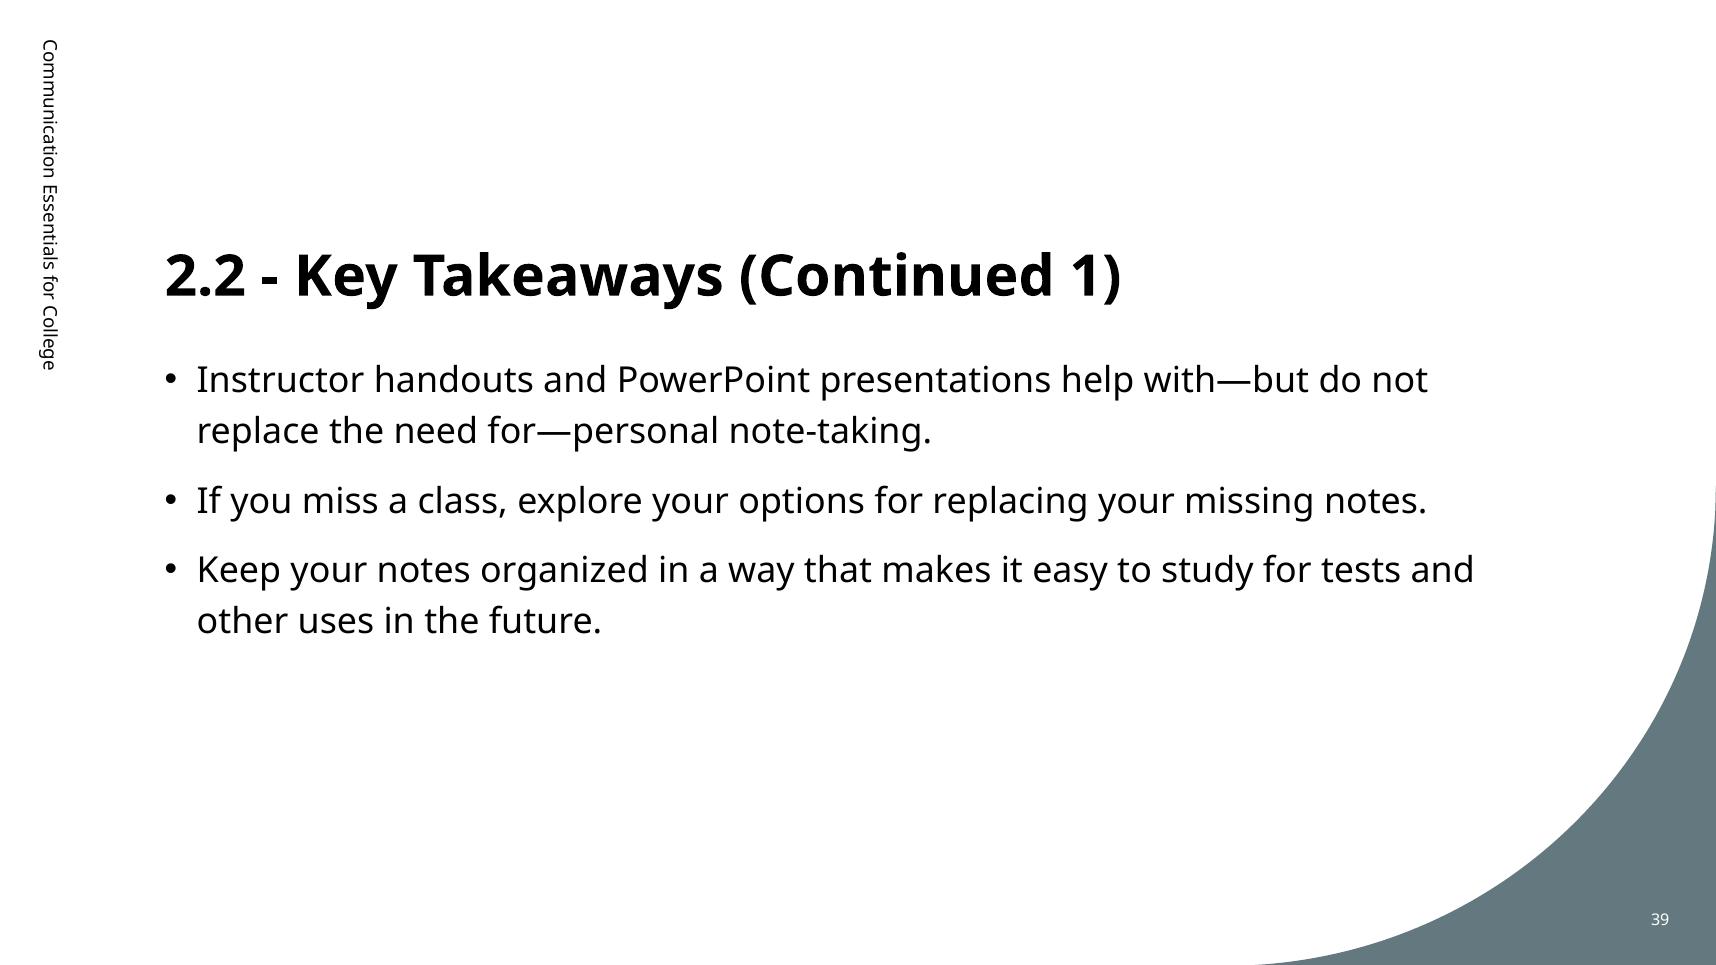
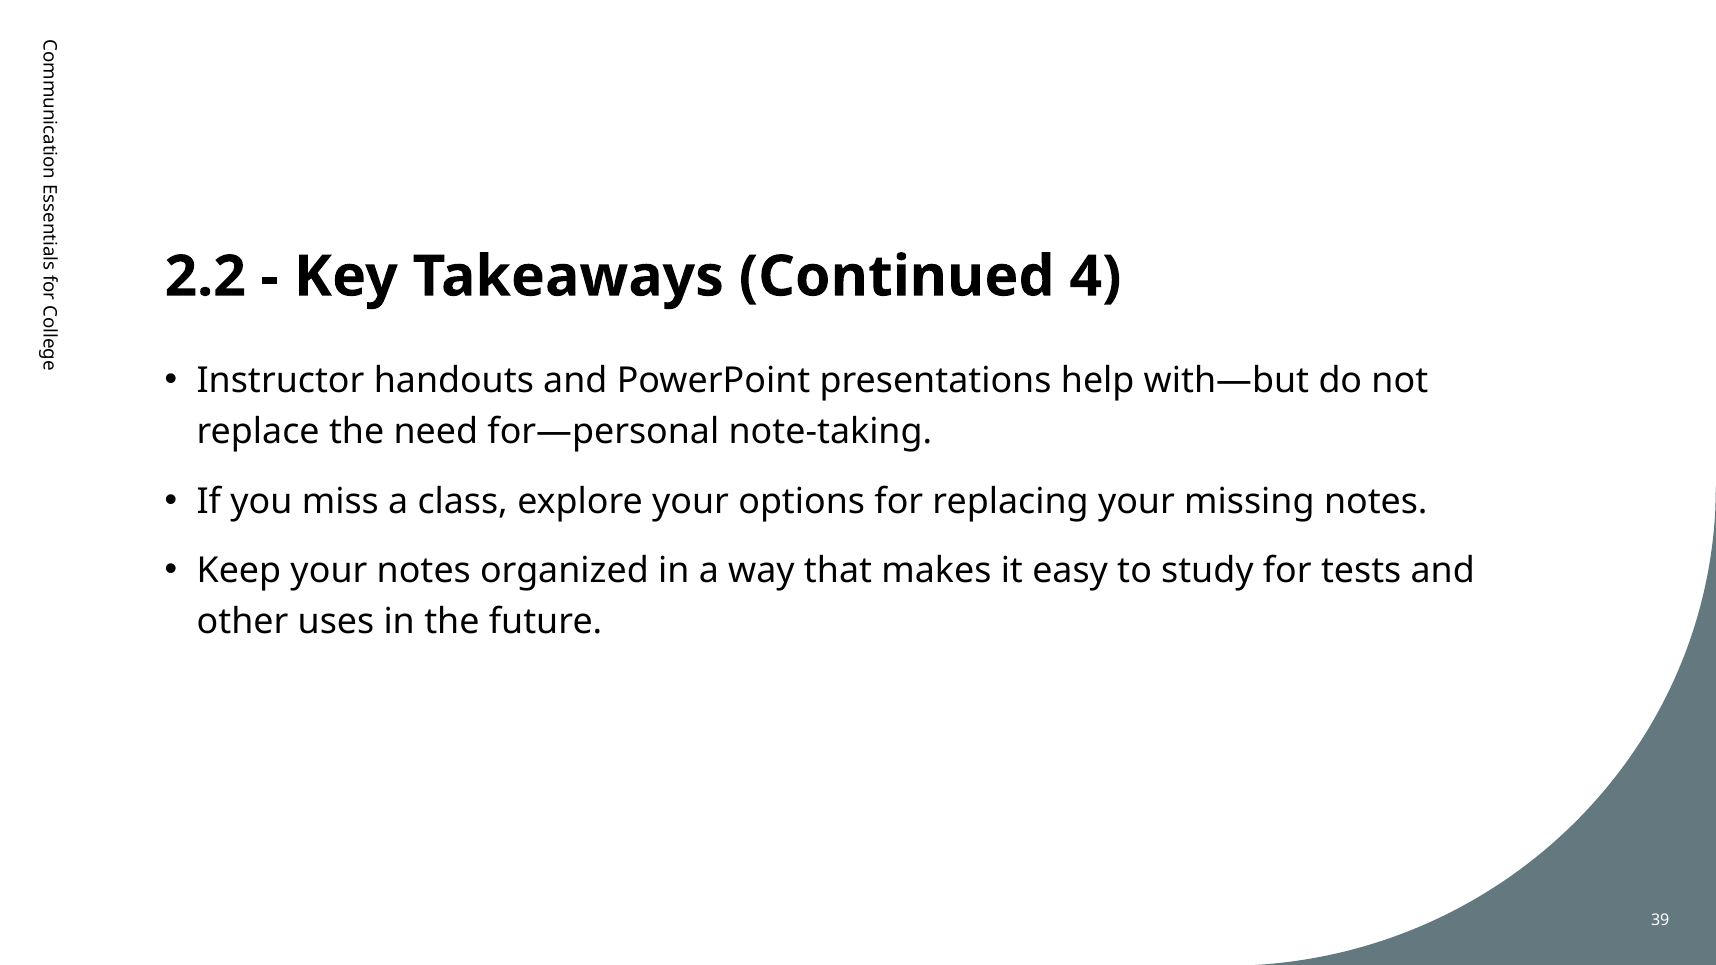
1: 1 -> 4
